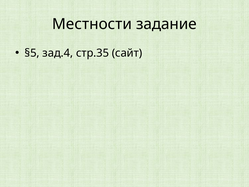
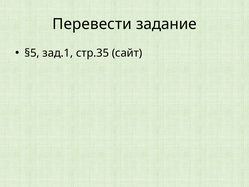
Местности: Местности -> Перевести
зад.4: зад.4 -> зад.1
